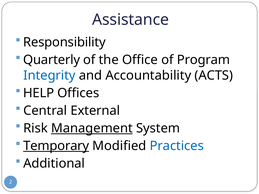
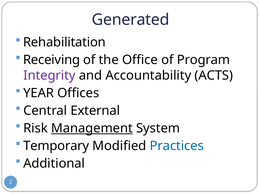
Assistance: Assistance -> Generated
Responsibility: Responsibility -> Rehabilitation
Quarterly: Quarterly -> Receiving
Integrity colour: blue -> purple
HELP: HELP -> YEAR
Temporary underline: present -> none
